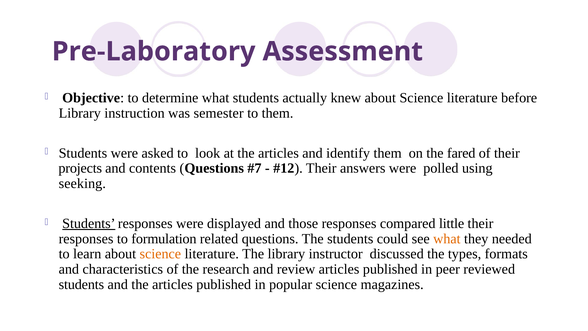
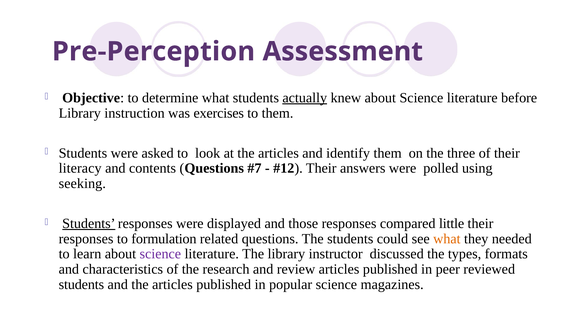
Pre-Laboratory: Pre-Laboratory -> Pre-Perception
actually underline: none -> present
semester: semester -> exercises
fared: fared -> three
projects: projects -> literacy
science at (160, 254) colour: orange -> purple
